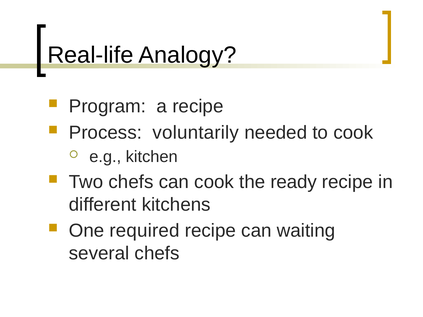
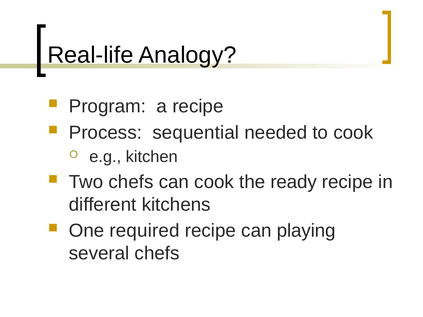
voluntarily: voluntarily -> sequential
waiting: waiting -> playing
